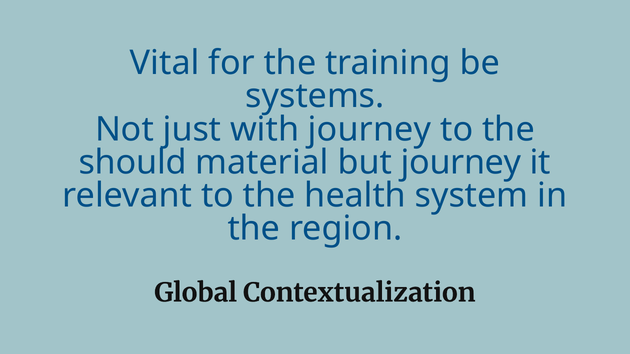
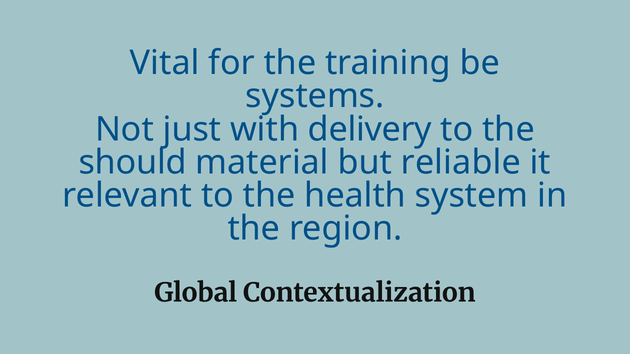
with journey: journey -> delivery
but journey: journey -> reliable
